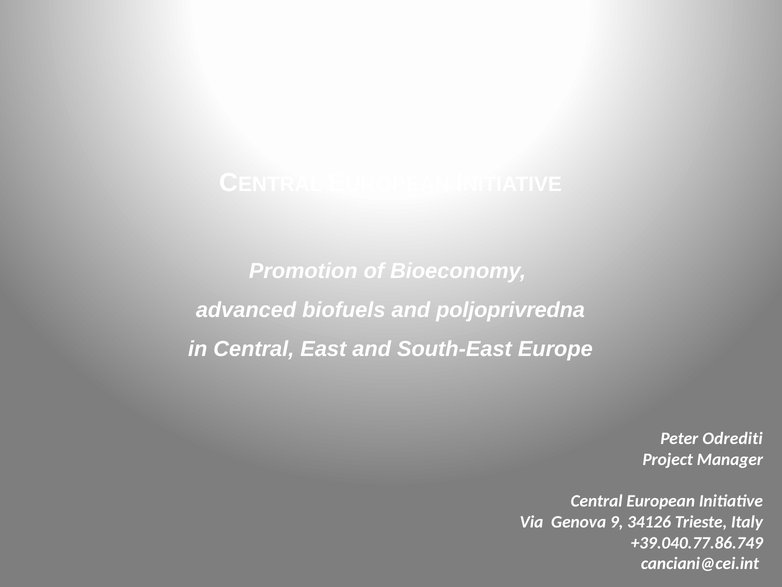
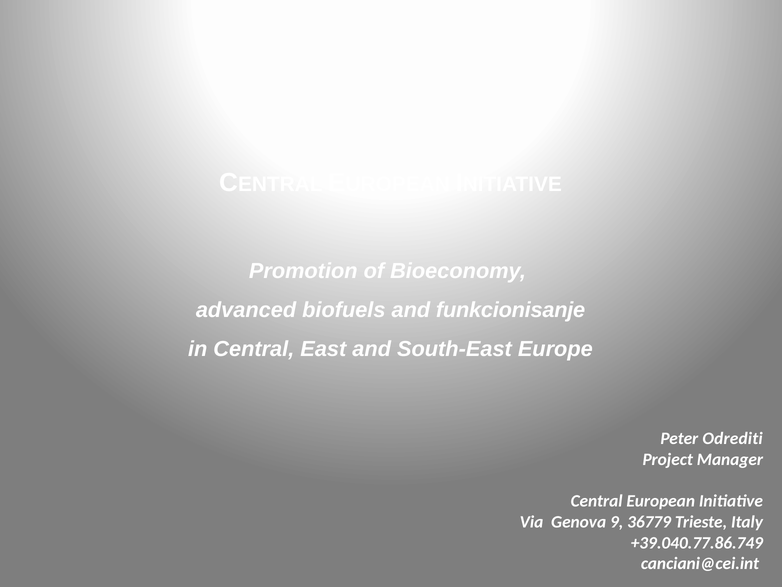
poljoprivredna: poljoprivredna -> funkcionisanje
34126: 34126 -> 36779
